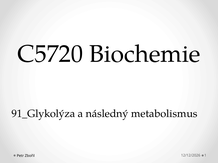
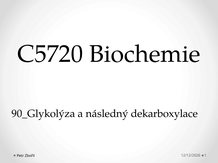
91_Glykolýza: 91_Glykolýza -> 90_Glykolýza
metabolismus: metabolismus -> dekarboxylace
